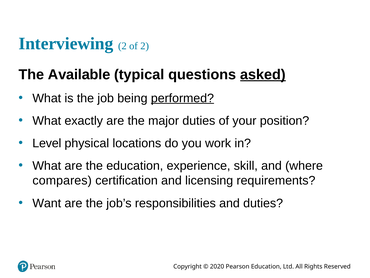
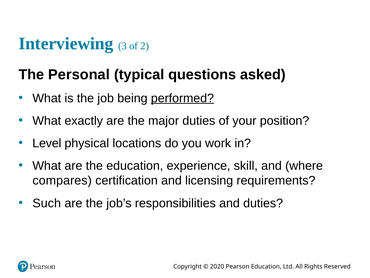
Interviewing 2: 2 -> 3
Available: Available -> Personal
asked underline: present -> none
Want: Want -> Such
